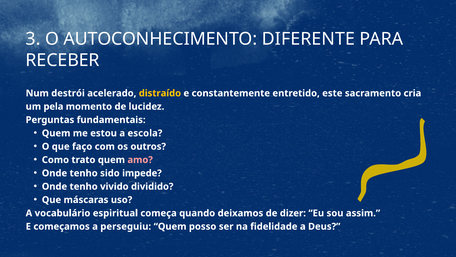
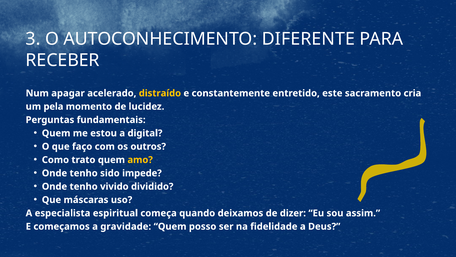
destrói: destrói -> apagar
escola: escola -> digital
amo colour: pink -> yellow
vocabulário: vocabulário -> especialista
perseguiu: perseguiu -> gravidade
